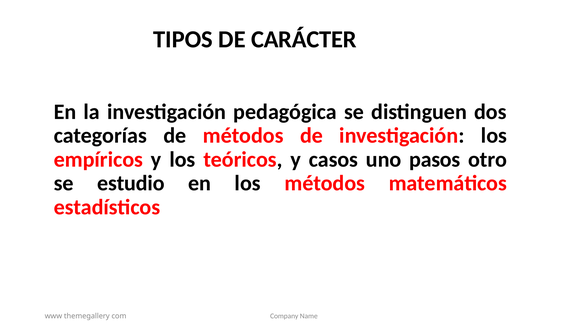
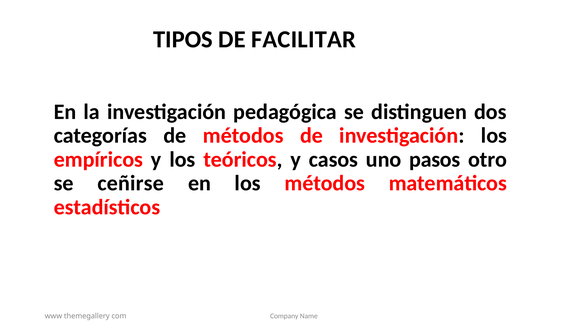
CARÁCTER: CARÁCTER -> FACILITAR
estudio: estudio -> ceñirse
